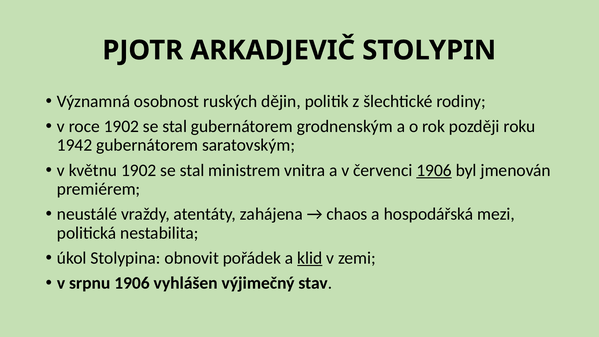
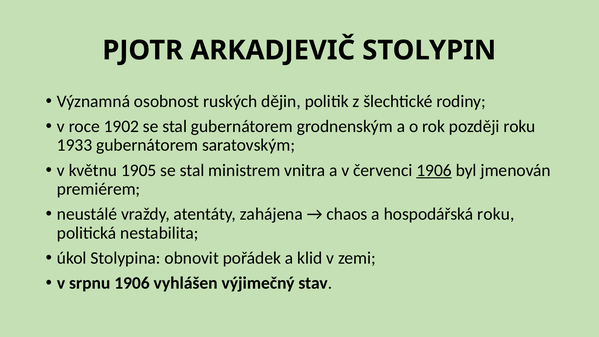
1942: 1942 -> 1933
květnu 1902: 1902 -> 1905
hospodářská mezi: mezi -> roku
klid underline: present -> none
